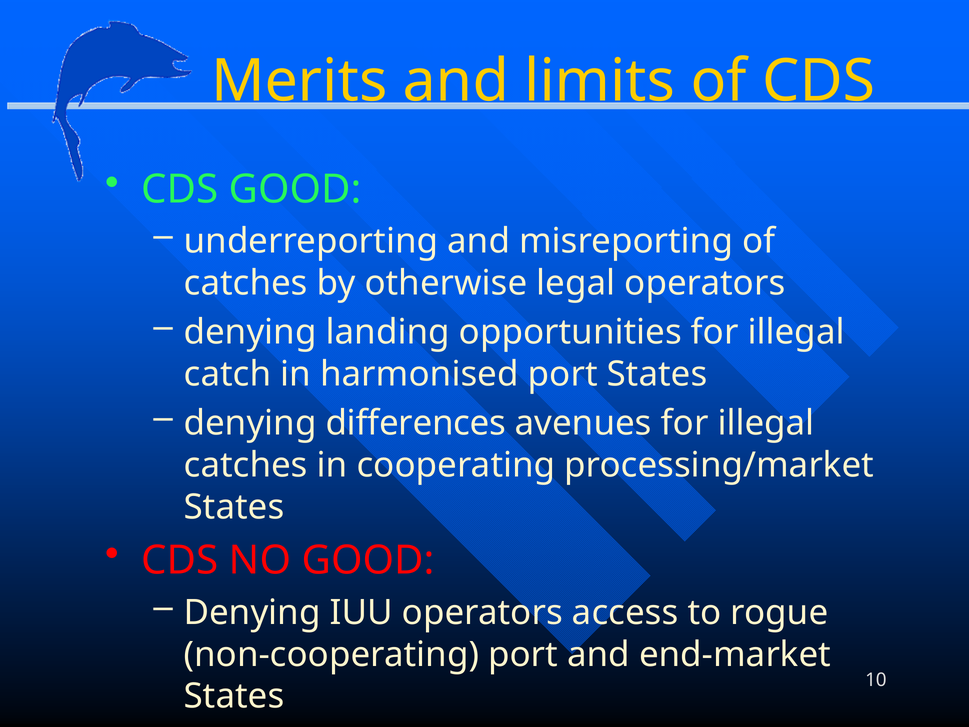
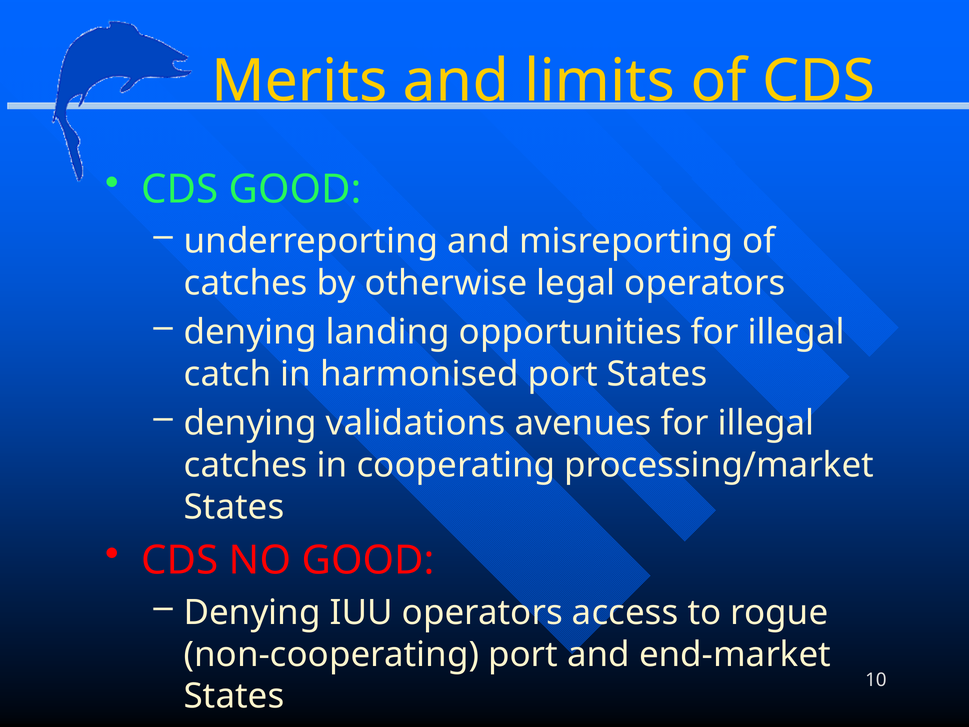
differences: differences -> validations
